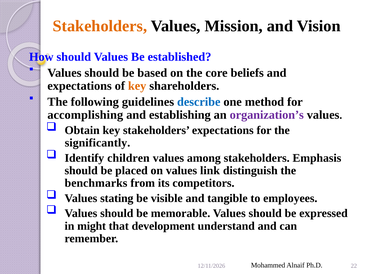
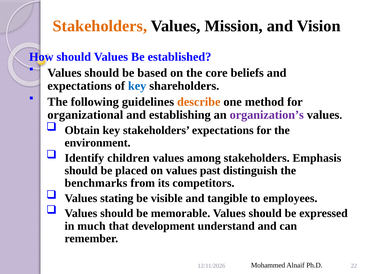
key at (137, 86) colour: orange -> blue
describe colour: blue -> orange
accomplishing: accomplishing -> organizational
significantly: significantly -> environment
link: link -> past
might: might -> much
